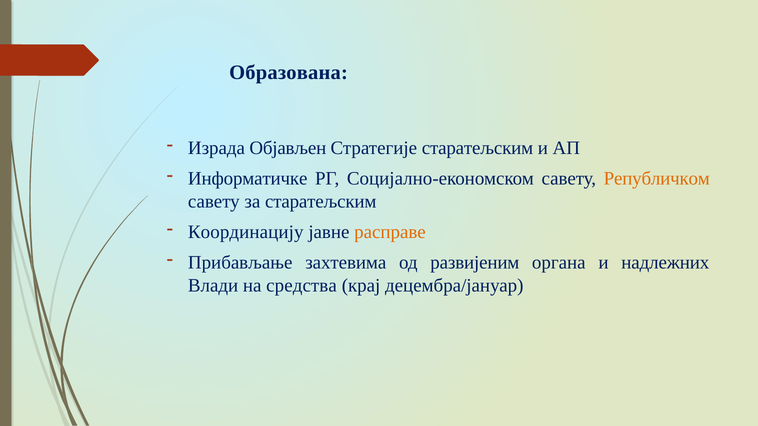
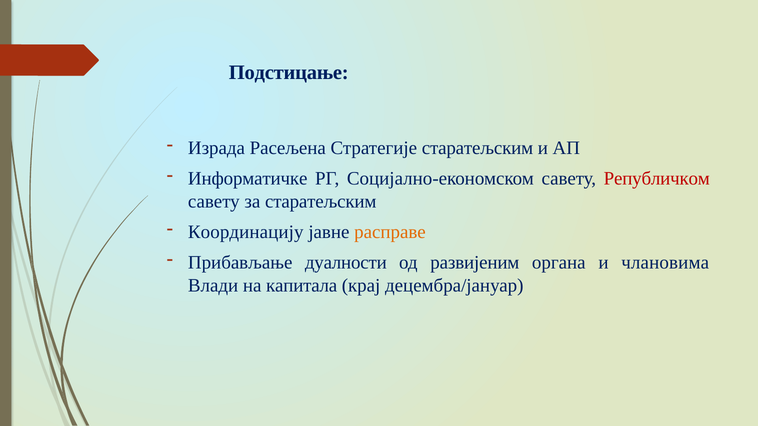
Образована: Образована -> Подстицање
Објављен: Објављен -> Расељена
Републичком colour: orange -> red
захтевима: захтевима -> дуалности
надлежних: надлежних -> члановима
средства: средства -> капитала
